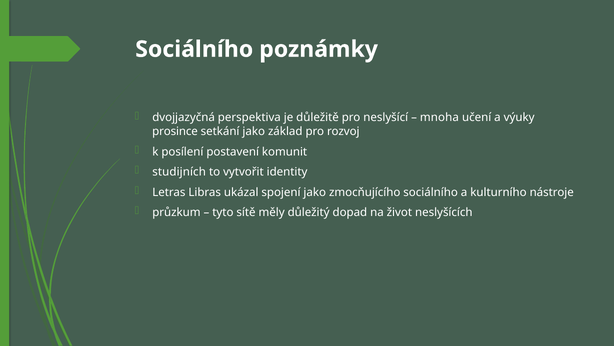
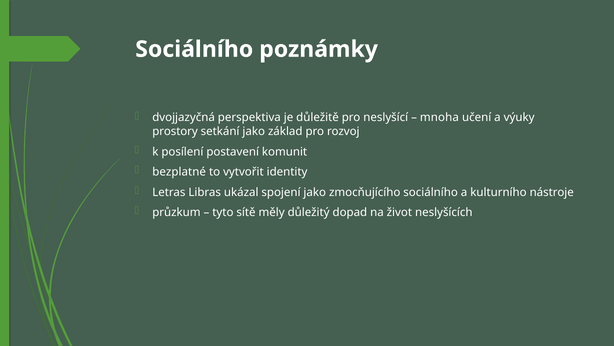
prosince: prosince -> prostory
studijních: studijních -> bezplatné
